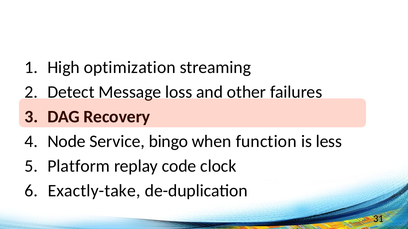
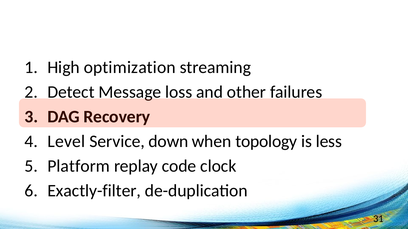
Node: Node -> Level
bingo: bingo -> down
function: function -> topology
Exactly-take: Exactly-take -> Exactly-filter
